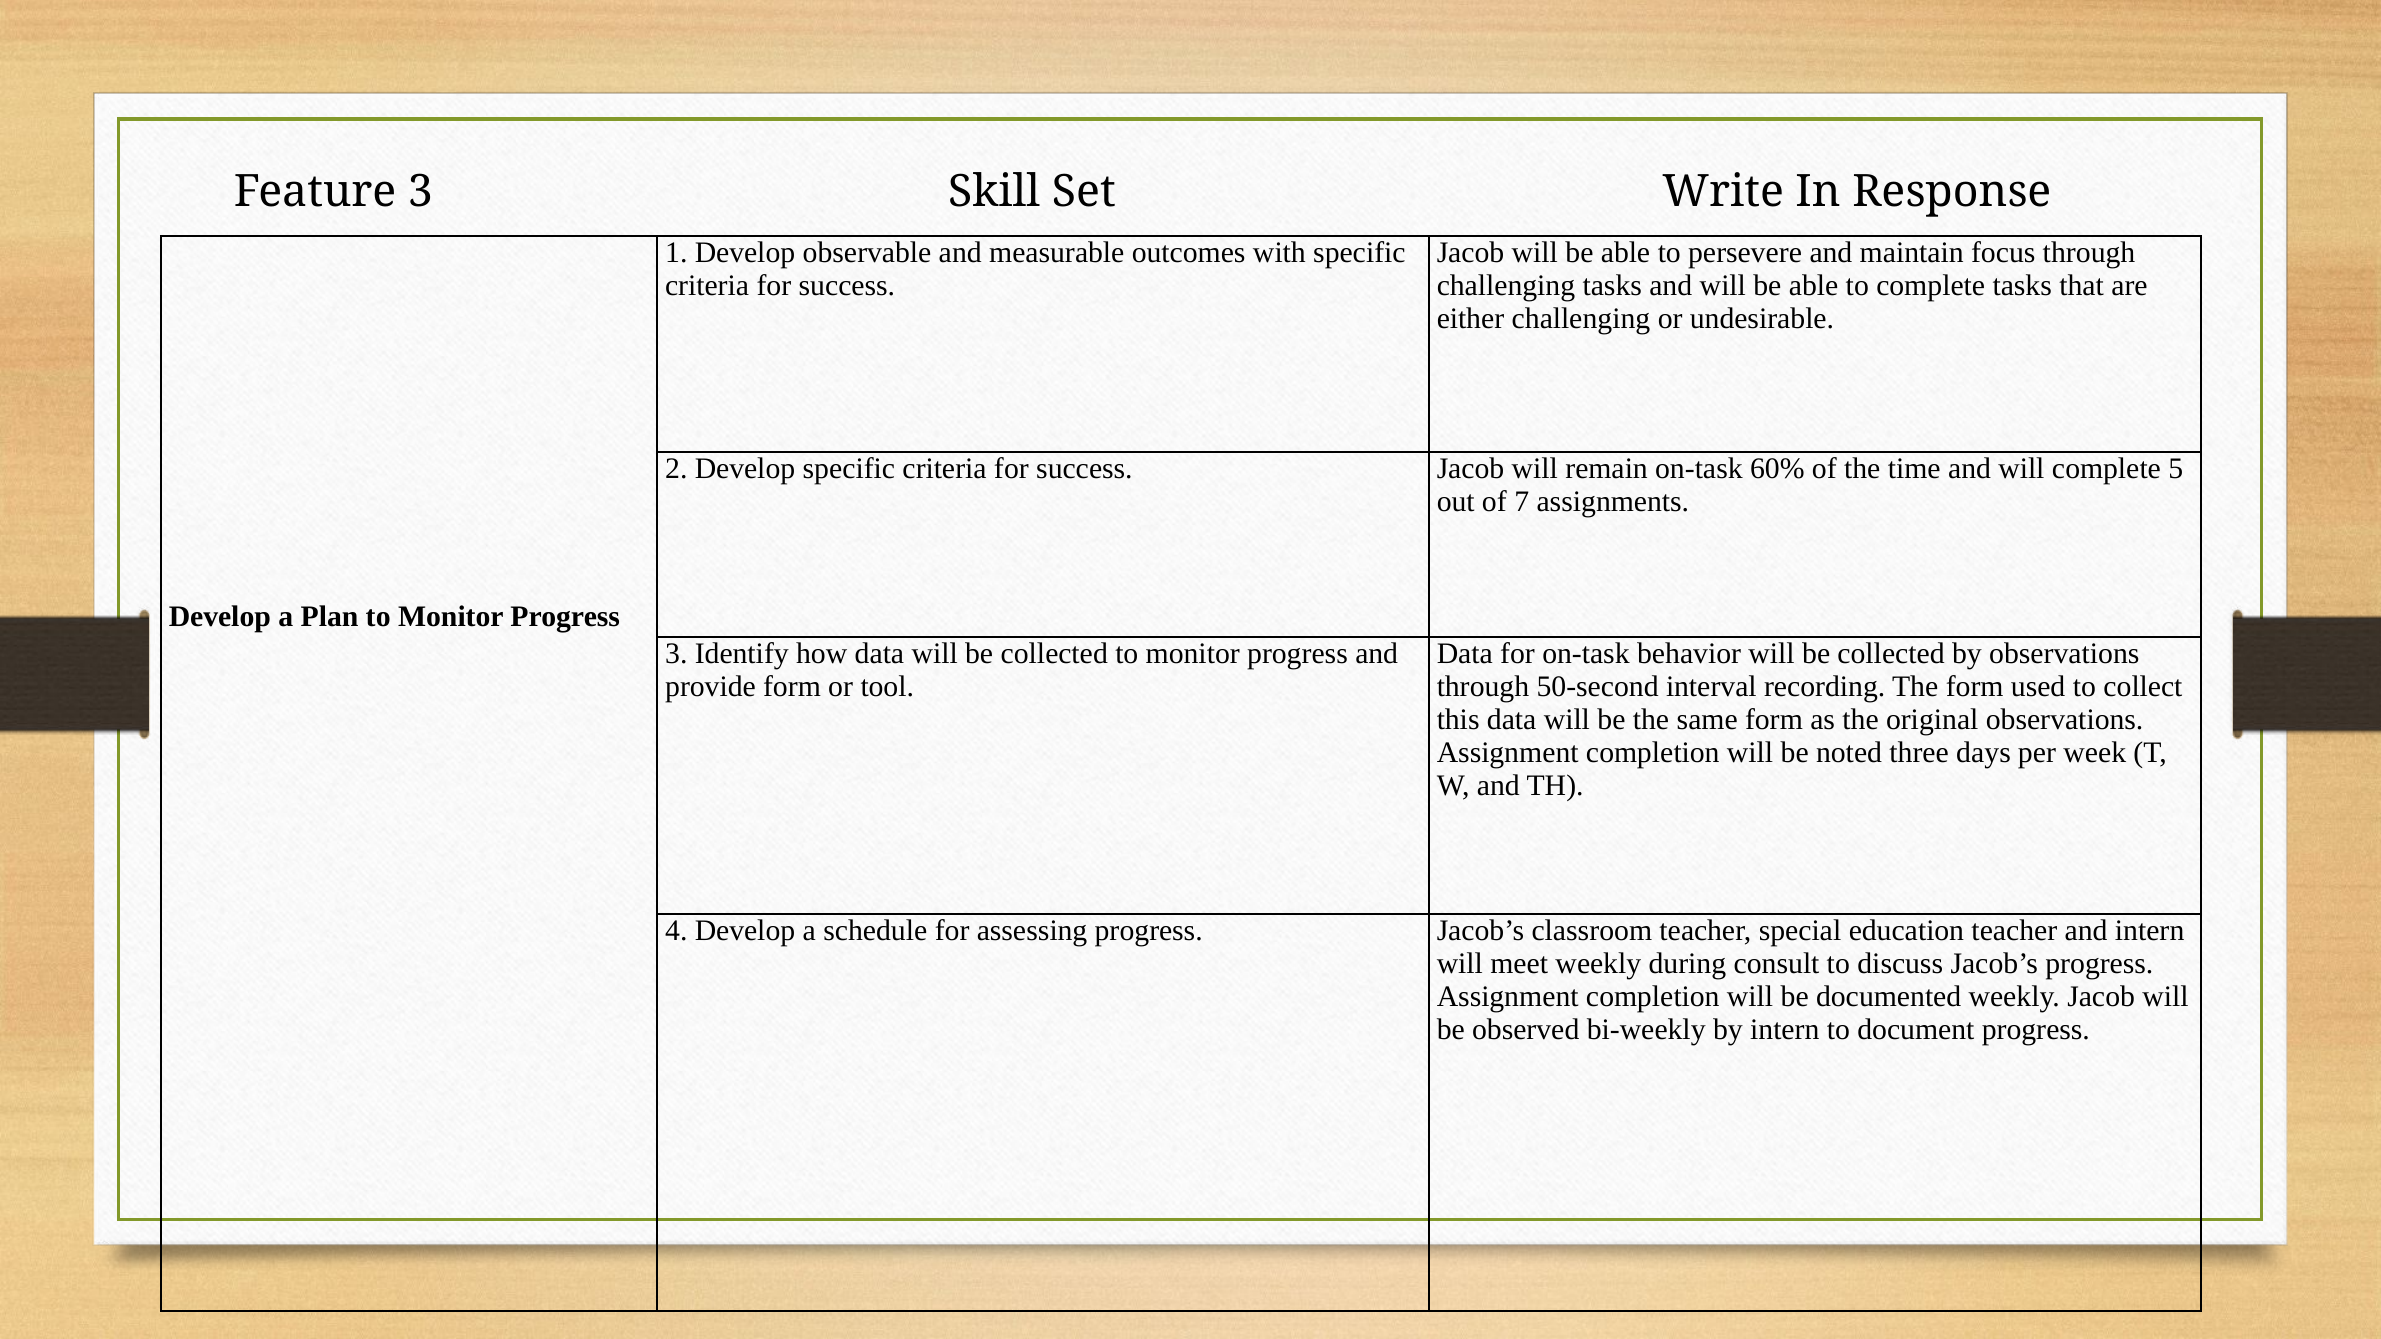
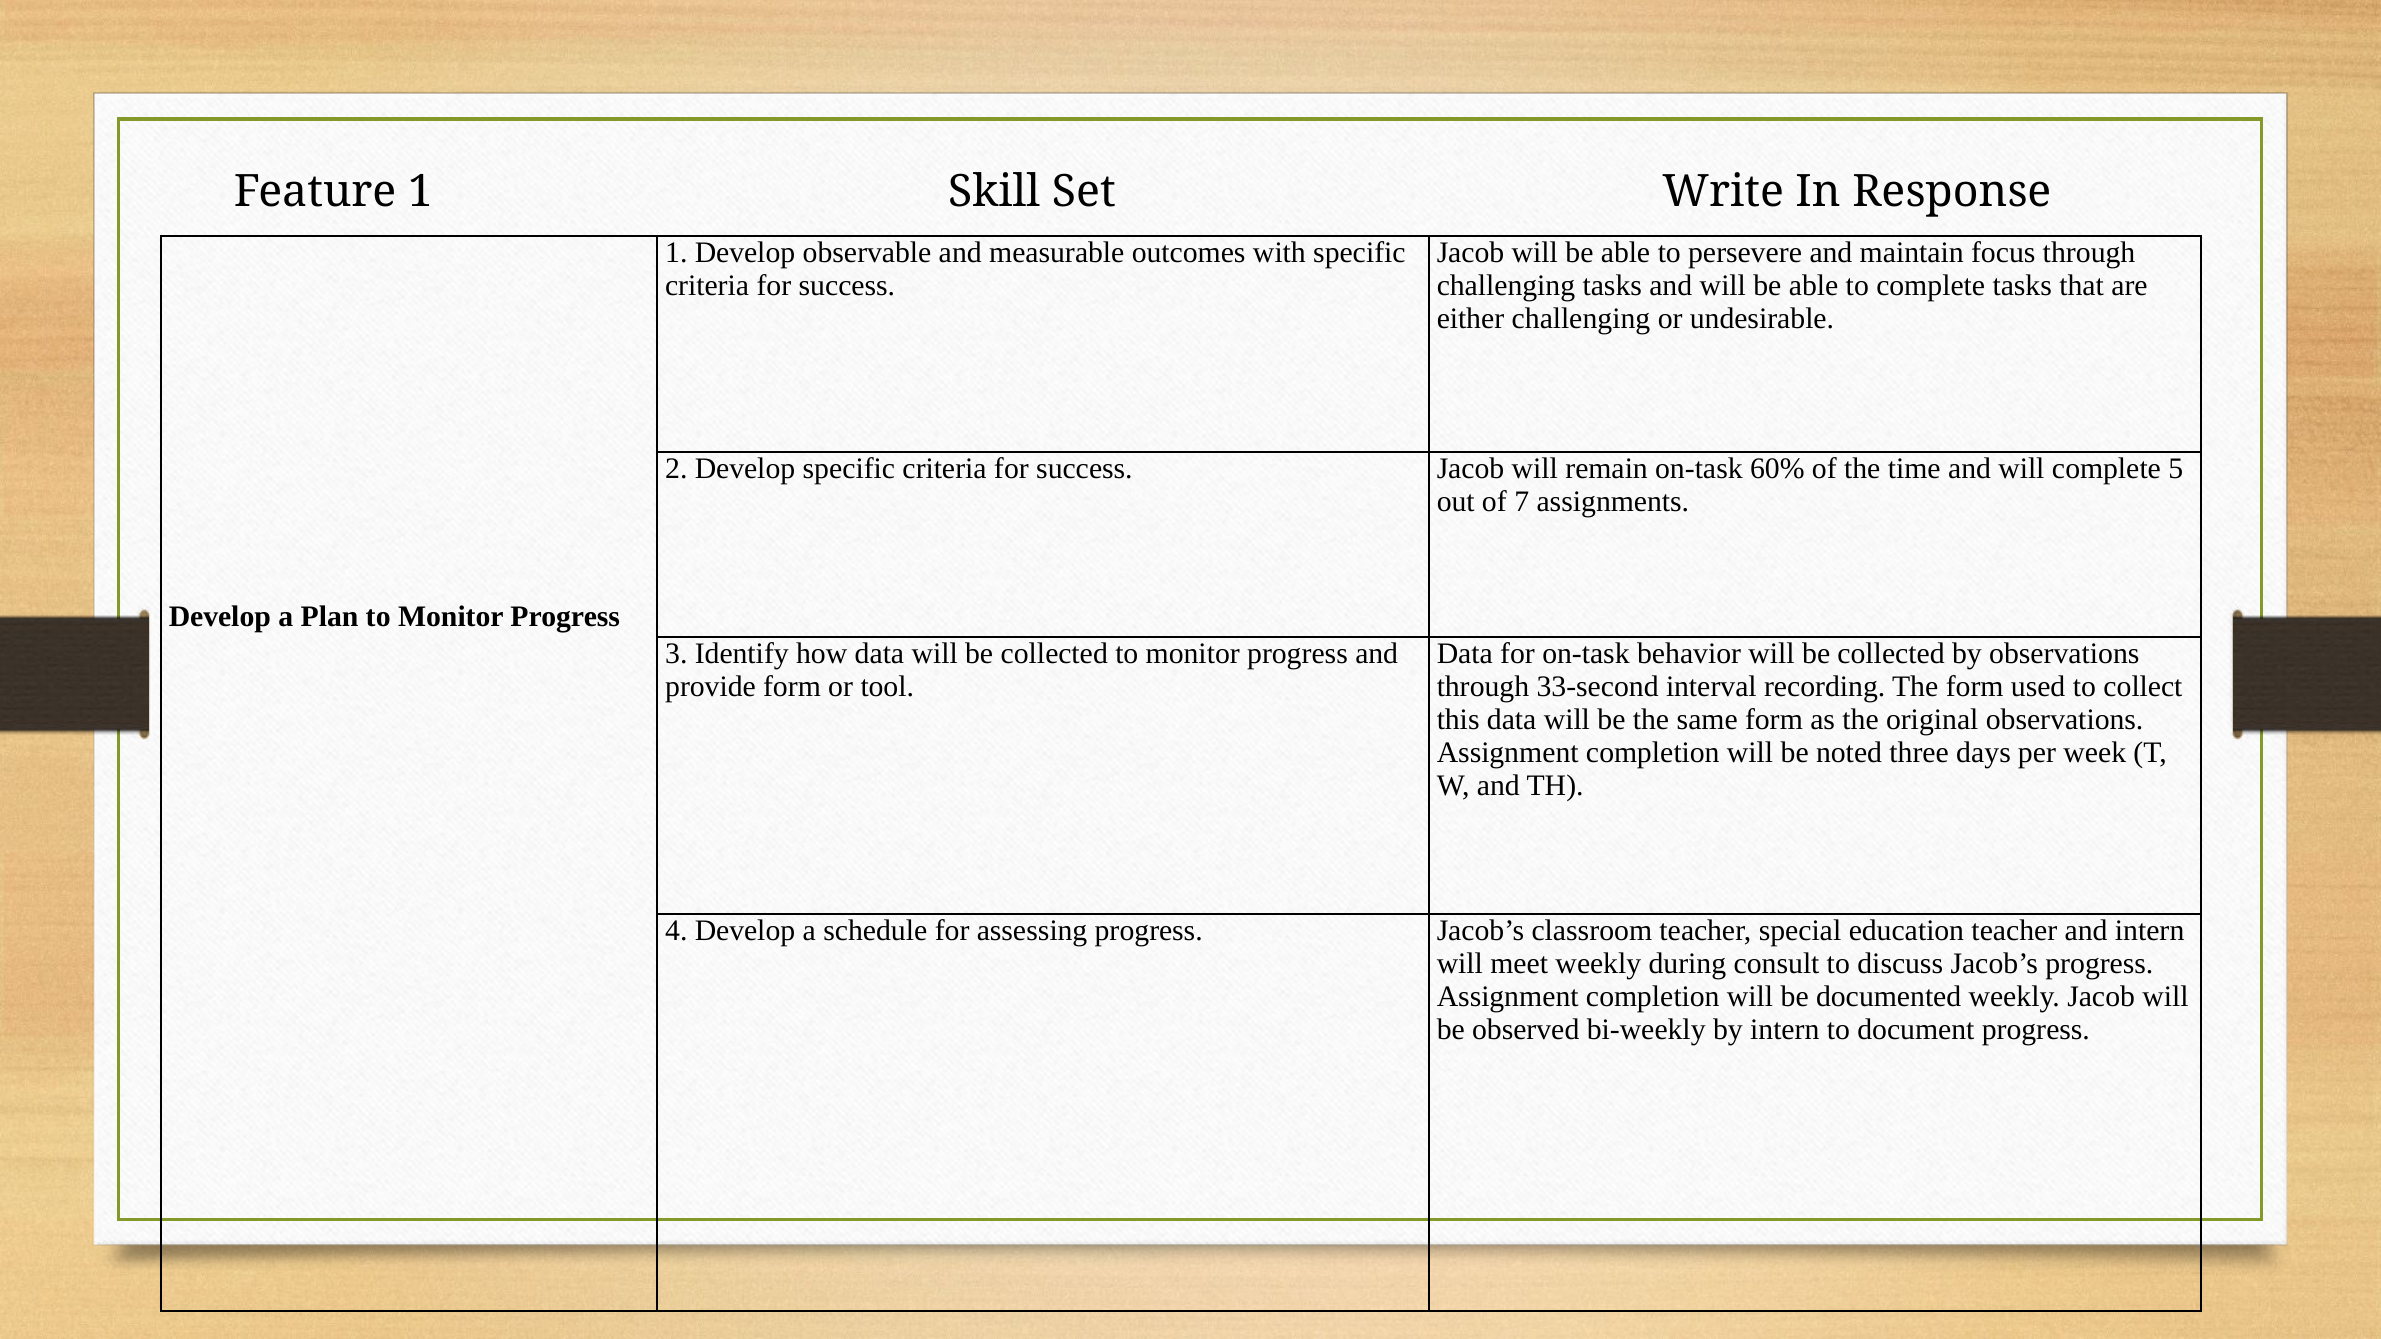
Feature 3: 3 -> 1
50-second: 50-second -> 33-second
